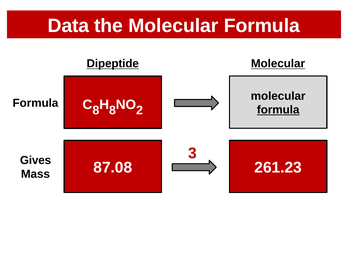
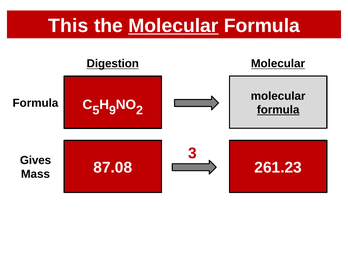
Data: Data -> This
Molecular at (173, 26) underline: none -> present
Dipeptide: Dipeptide -> Digestion
8 at (96, 110): 8 -> 5
8 at (112, 110): 8 -> 9
